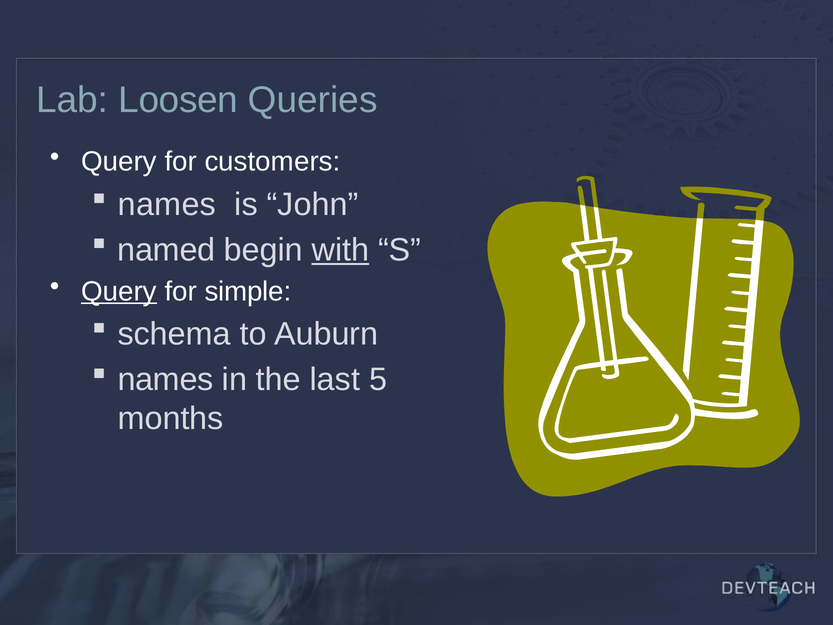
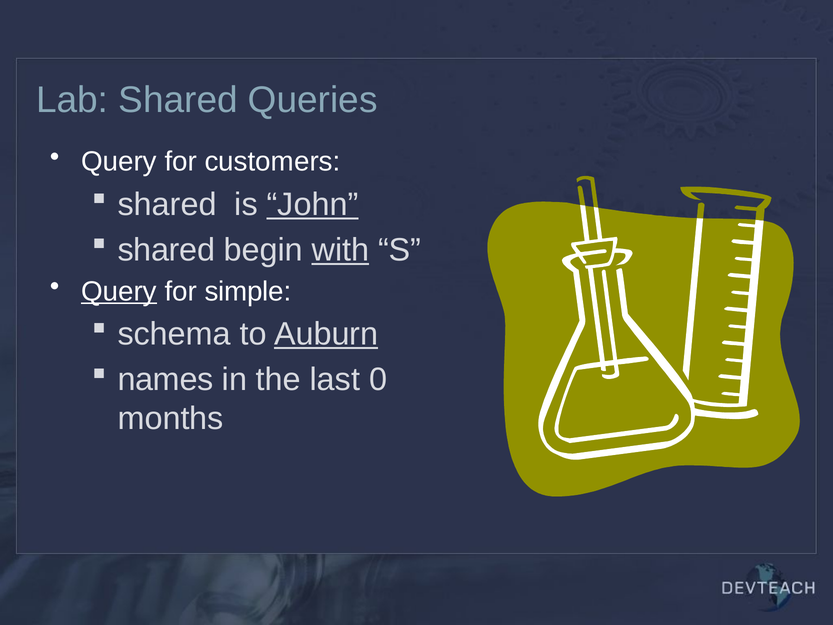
Lab Loosen: Loosen -> Shared
names at (167, 205): names -> shared
John underline: none -> present
named at (166, 250): named -> shared
Auburn underline: none -> present
5: 5 -> 0
